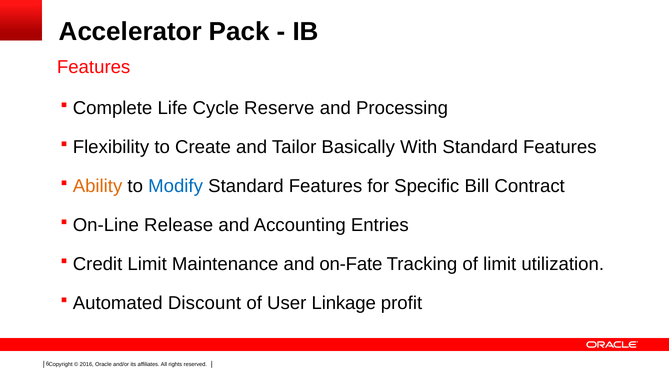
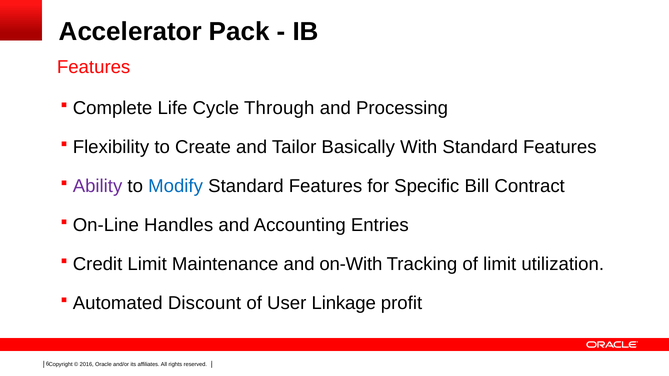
Reserve: Reserve -> Through
Ability colour: orange -> purple
Release: Release -> Handles
on-Fate: on-Fate -> on-With
